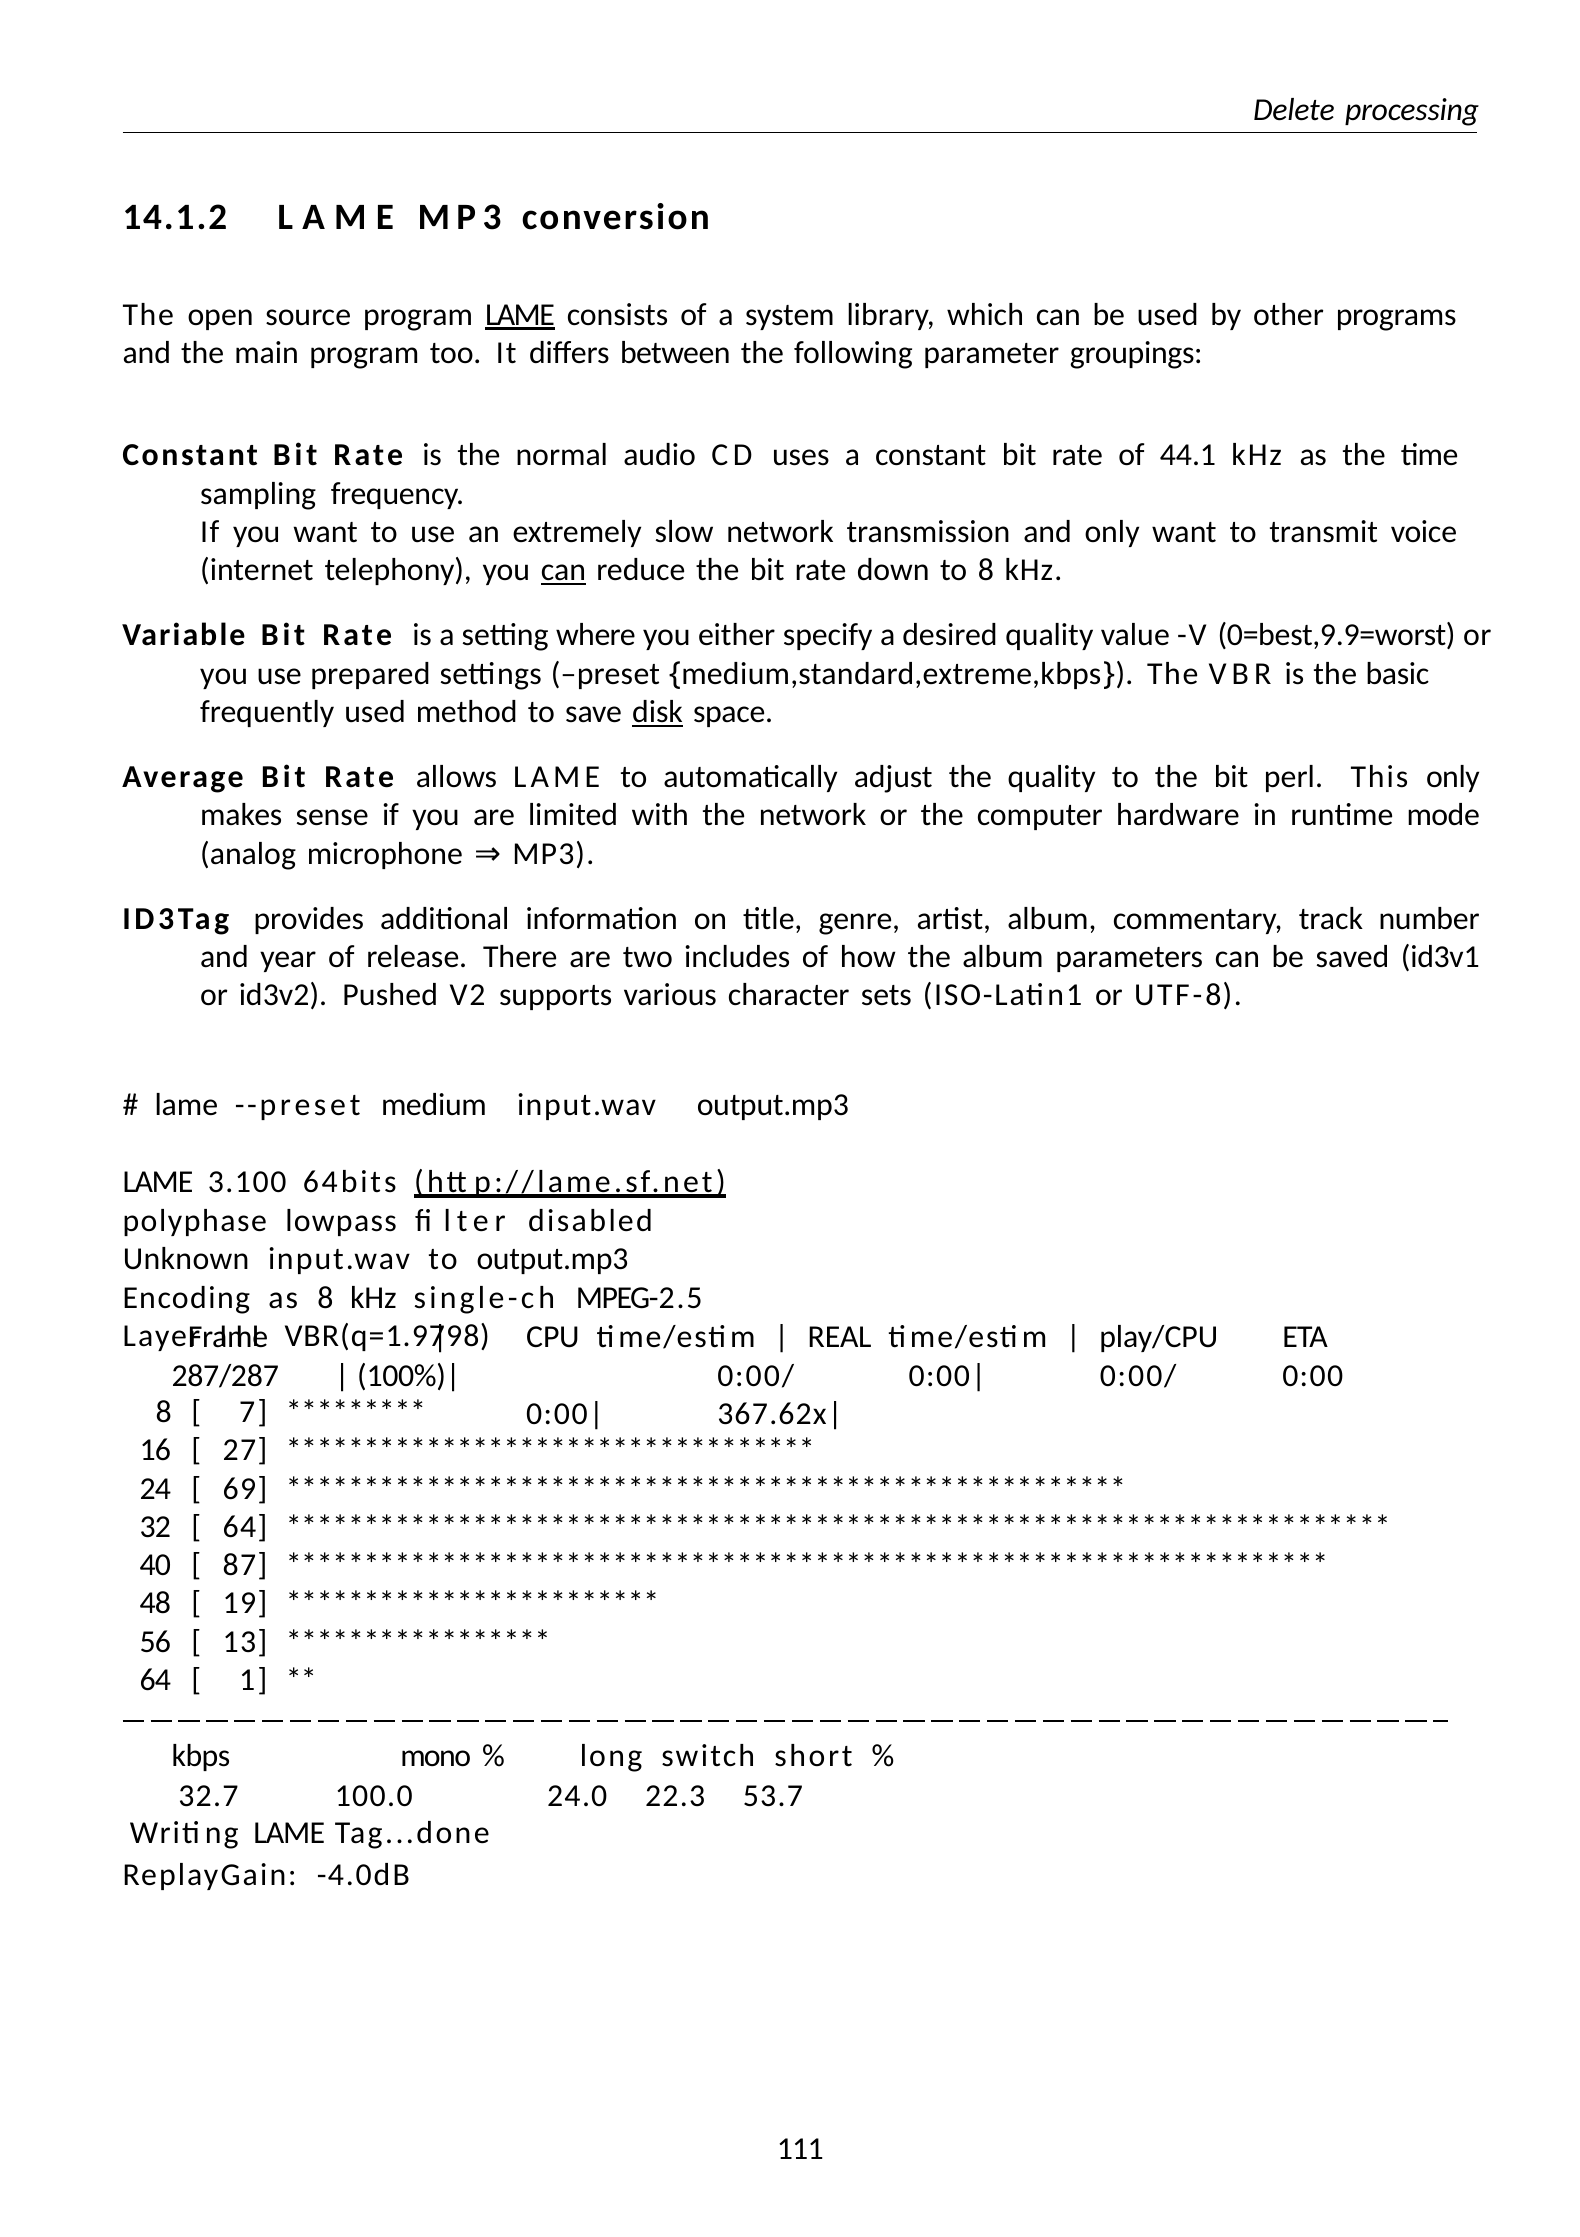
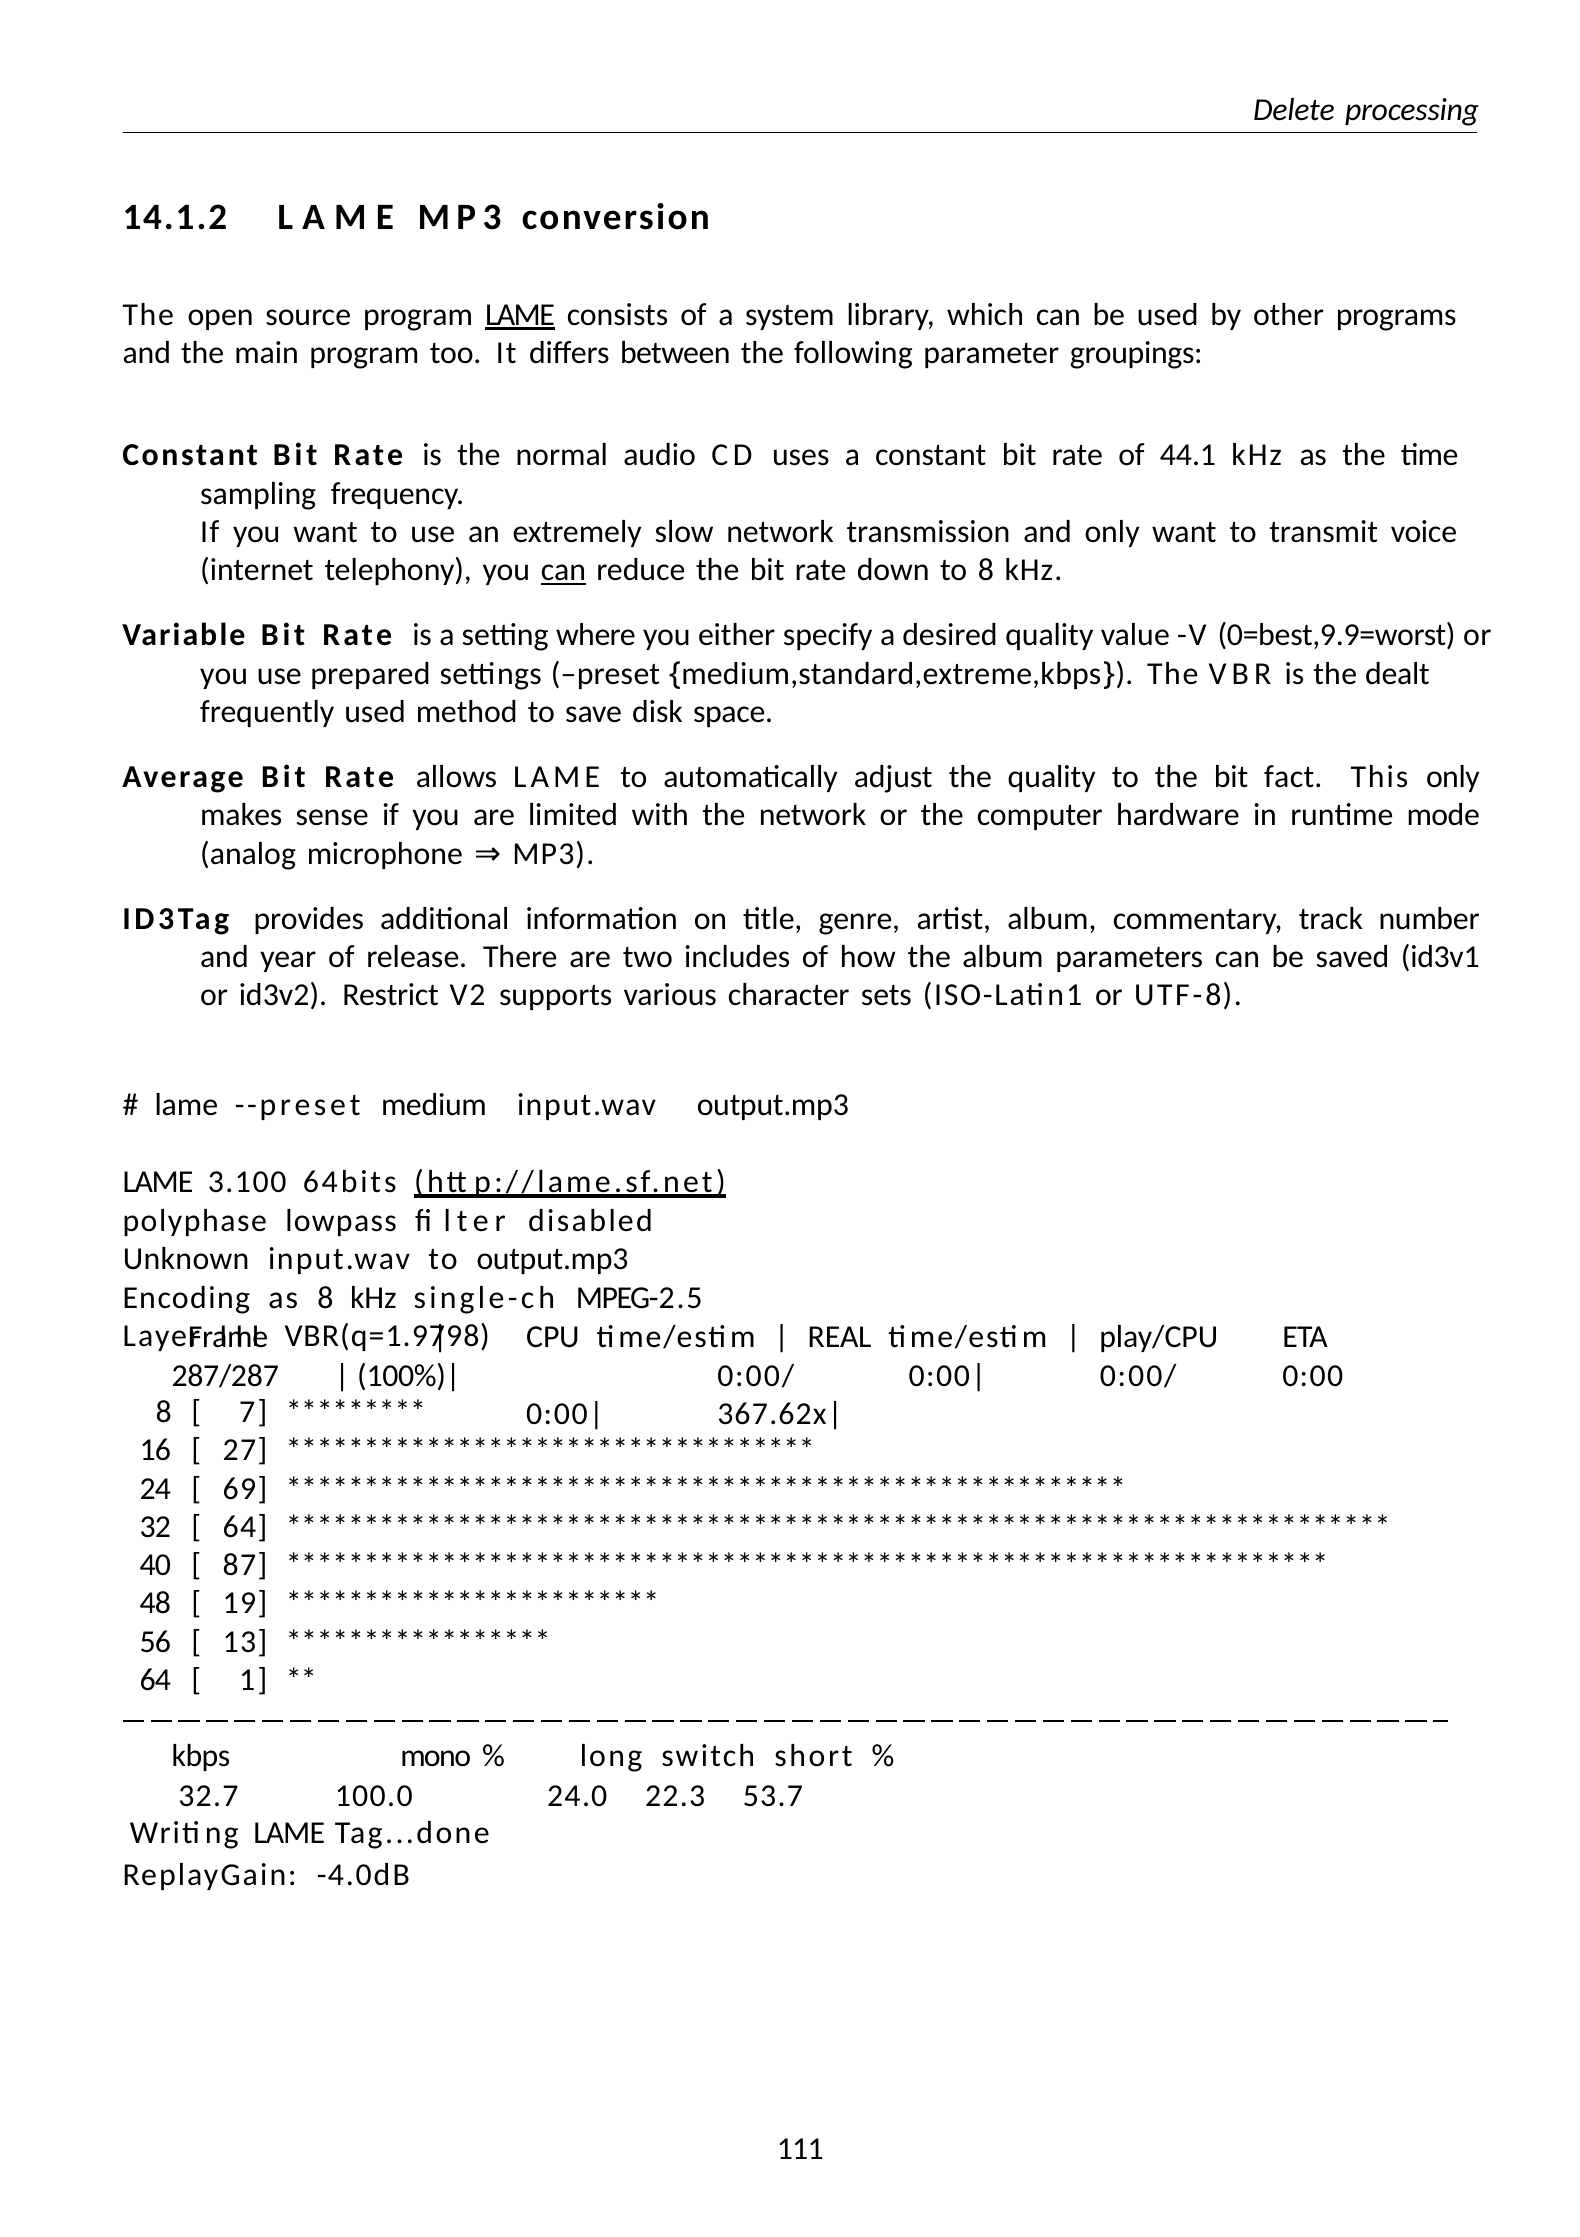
basic: basic -> dealt
disk underline: present -> none
perl: perl -> fact
Pushed: Pushed -> Restrict
